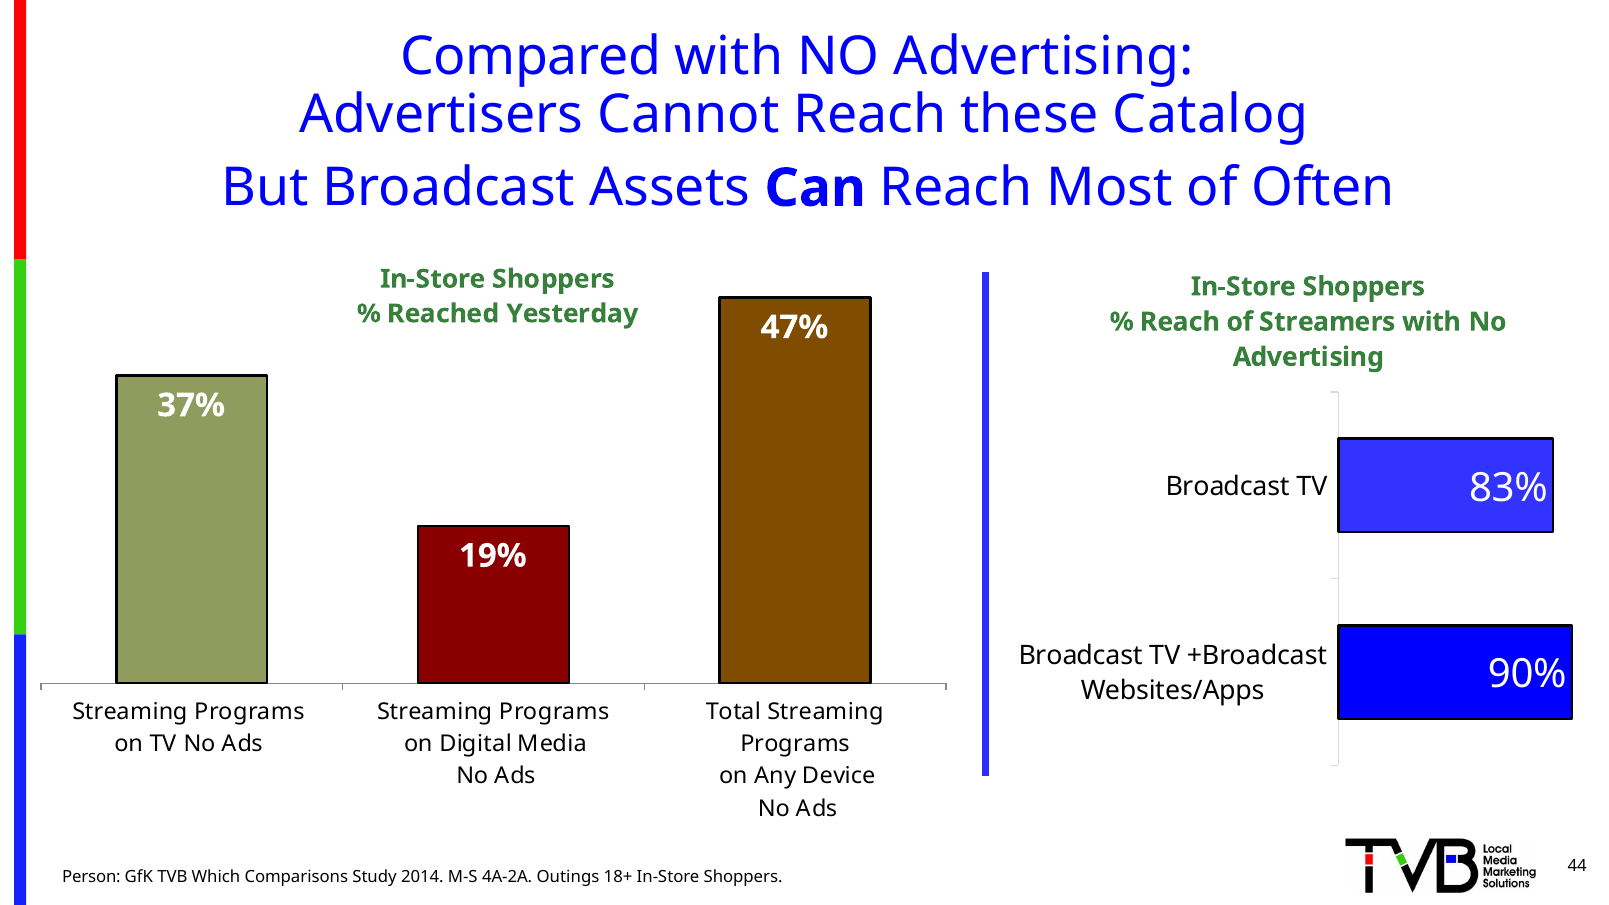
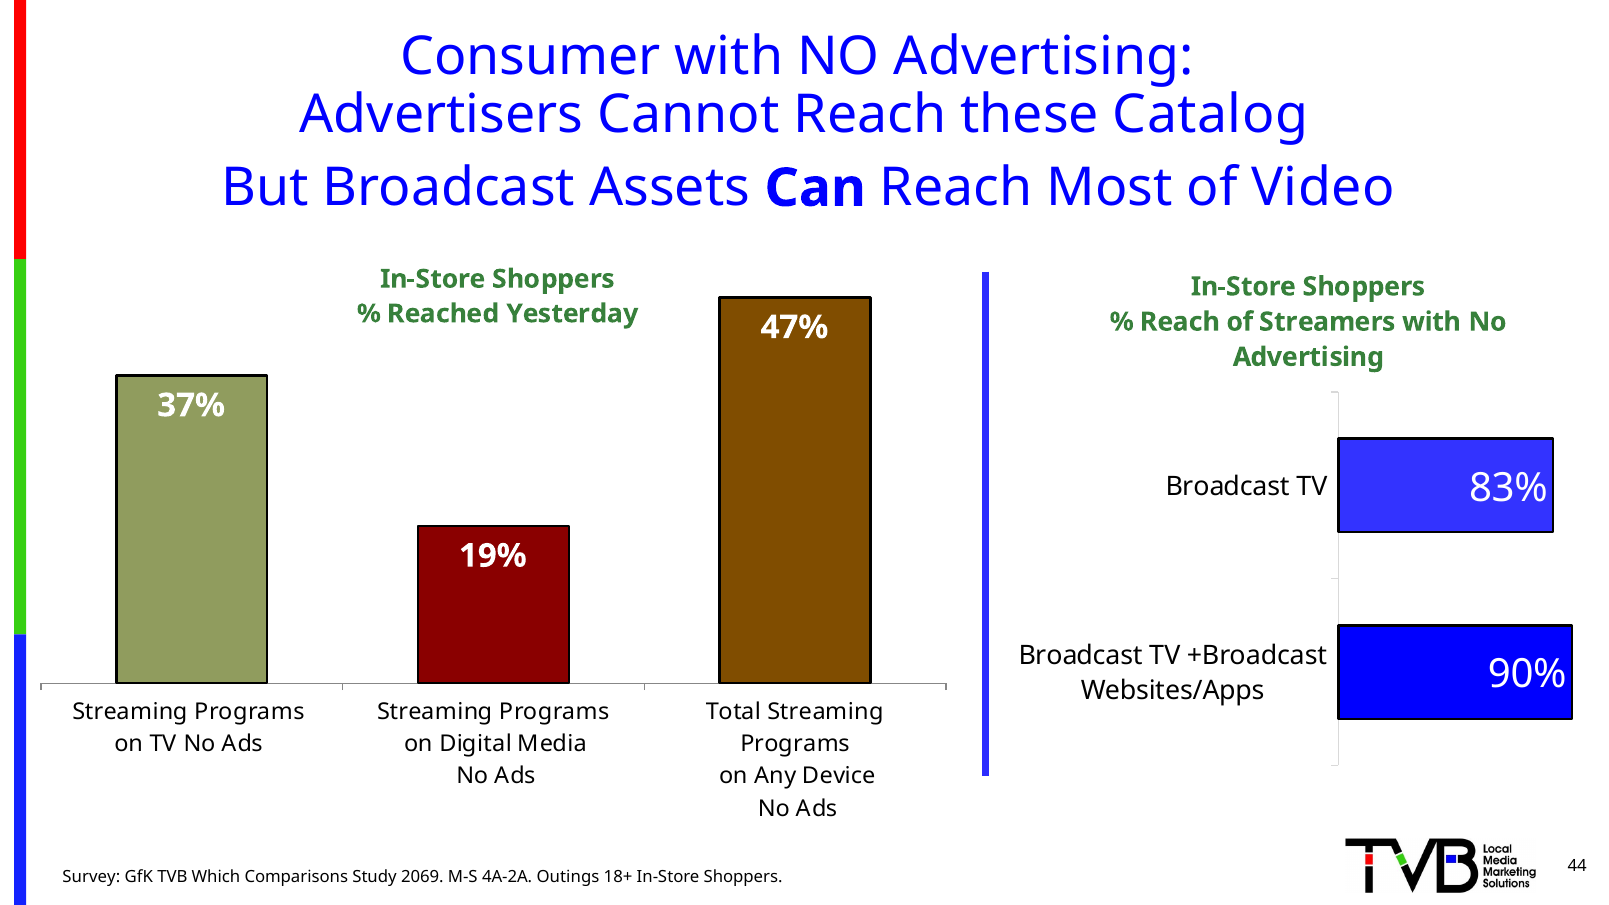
Compared: Compared -> Consumer
Often: Often -> Video
Person: Person -> Survey
2014: 2014 -> 2069
